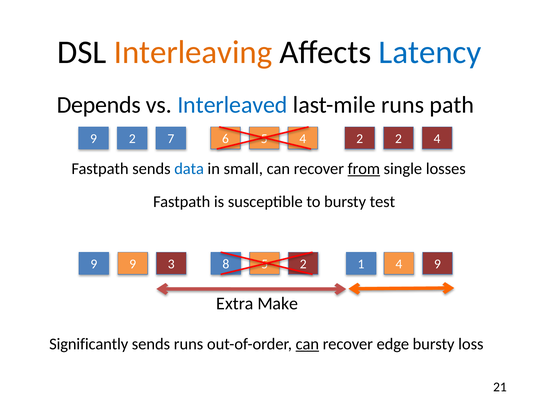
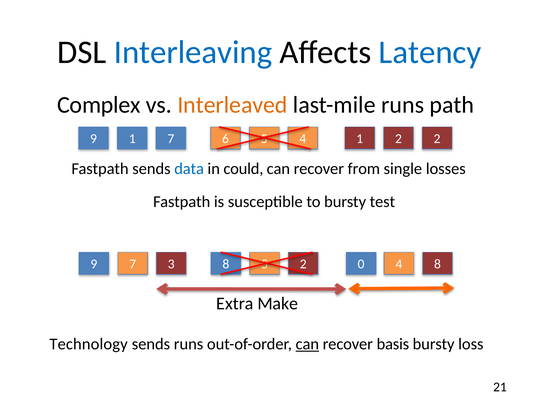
Interleaving colour: orange -> blue
Depends: Depends -> Complex
Interleaved colour: blue -> orange
9 2: 2 -> 1
2 at (360, 139): 2 -> 1
2 4: 4 -> 2
small: small -> could
from underline: present -> none
9 9: 9 -> 7
1: 1 -> 0
4 9: 9 -> 8
Significantly: Significantly -> Technology
edge: edge -> basis
